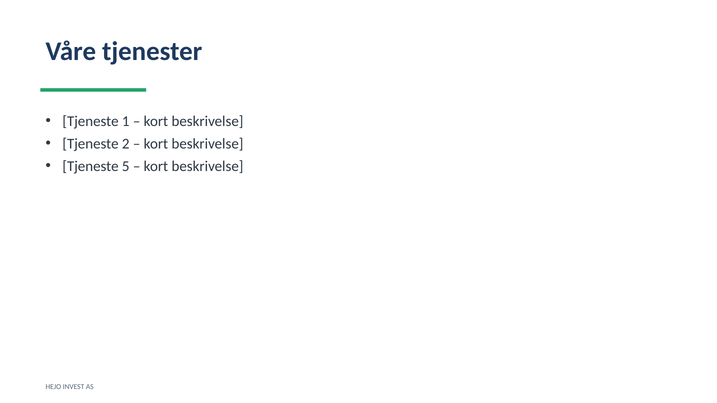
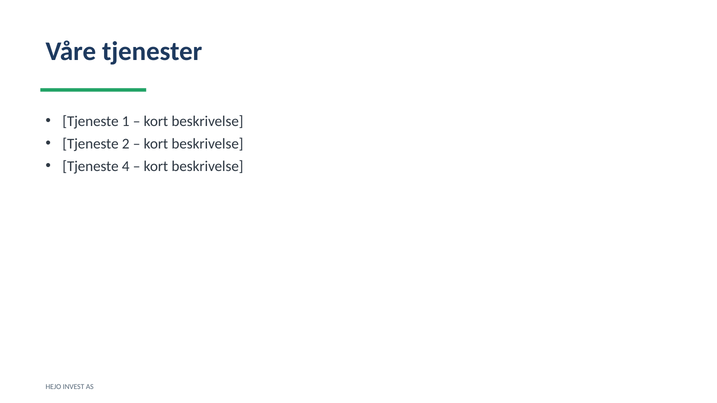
5: 5 -> 4
